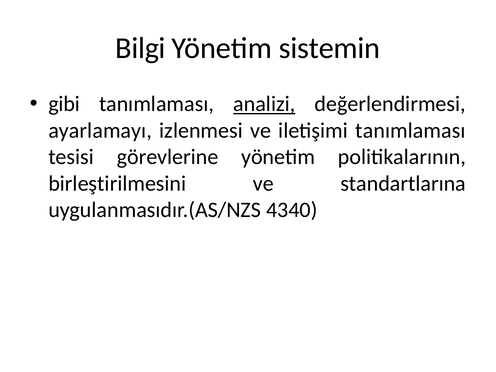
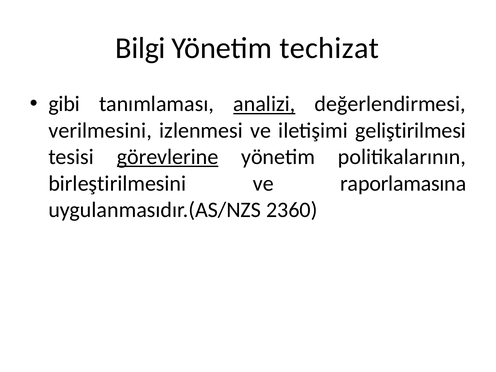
sistemin: sistemin -> techizat
ayarlamayı: ayarlamayı -> verilmesini
iletişimi tanımlaması: tanımlaması -> geliştirilmesi
görevlerine underline: none -> present
standartlarına: standartlarına -> raporlamasına
4340: 4340 -> 2360
